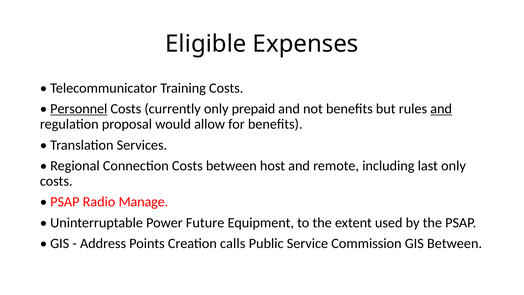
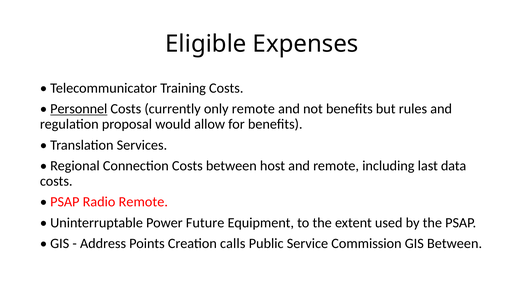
only prepaid: prepaid -> remote
and at (441, 109) underline: present -> none
last only: only -> data
Radio Manage: Manage -> Remote
